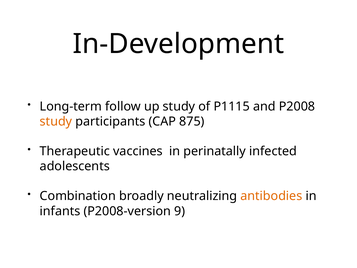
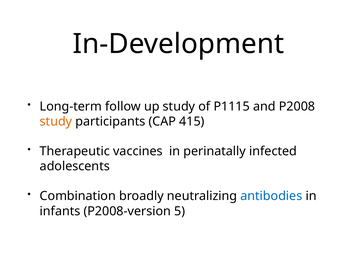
875: 875 -> 415
antibodies colour: orange -> blue
9: 9 -> 5
